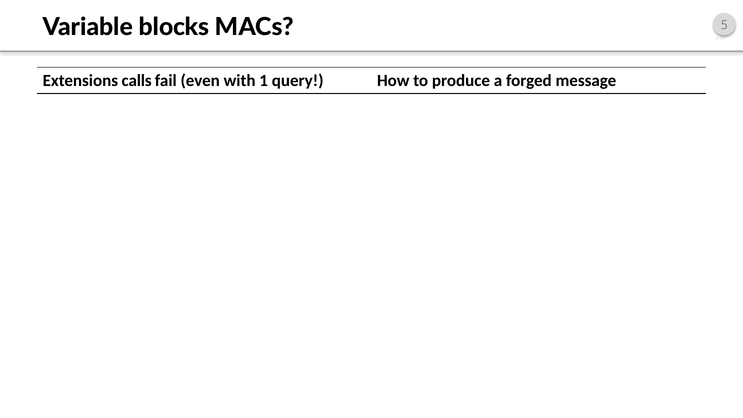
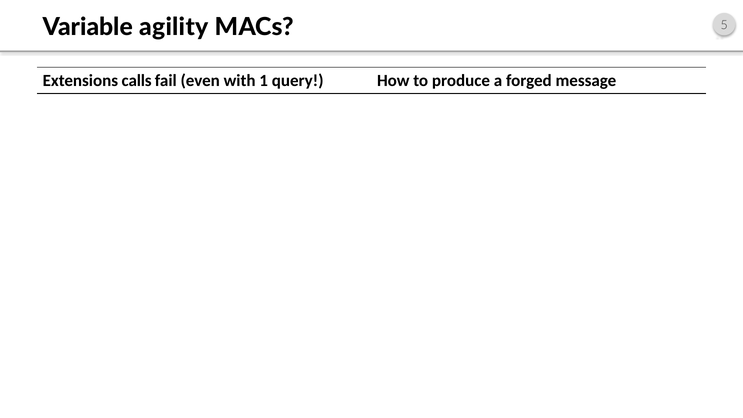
blocks: blocks -> agility
